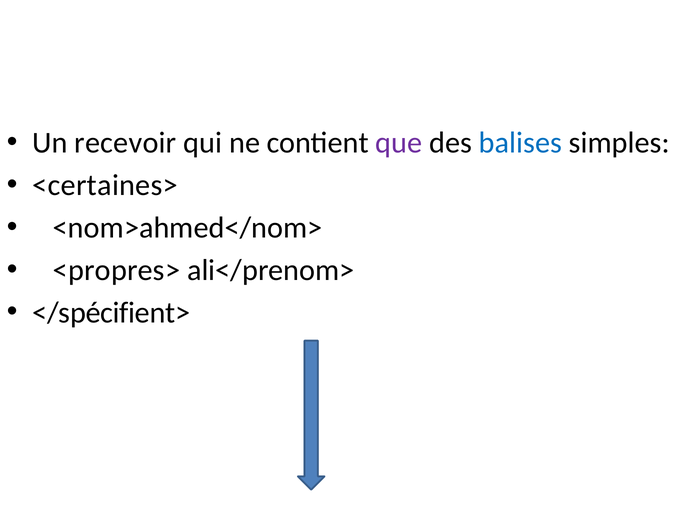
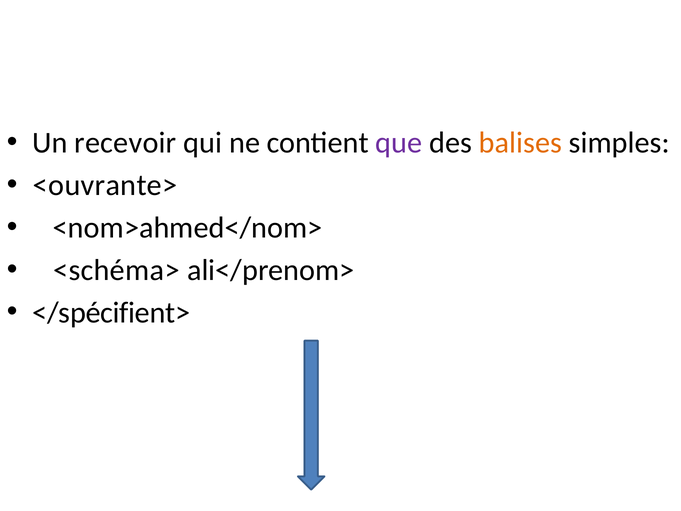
balises colour: blue -> orange
<certaines>: <certaines> -> <ouvrante>
<propres>: <propres> -> <schéma>
